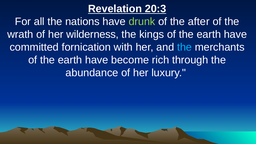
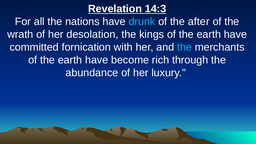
20:3: 20:3 -> 14:3
drunk colour: light green -> light blue
wilderness: wilderness -> desolation
